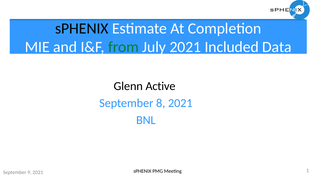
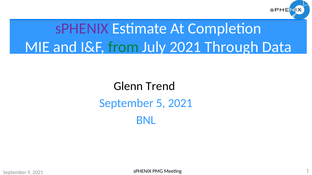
sPHENIX at (82, 28) colour: black -> purple
Included: Included -> Through
Active: Active -> Trend
8: 8 -> 5
